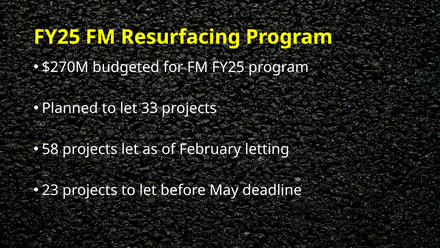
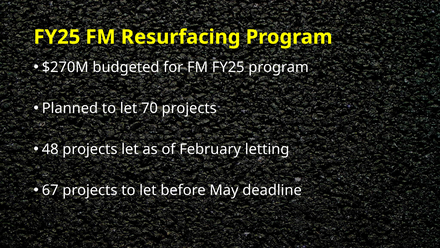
33: 33 -> 70
58: 58 -> 48
23: 23 -> 67
